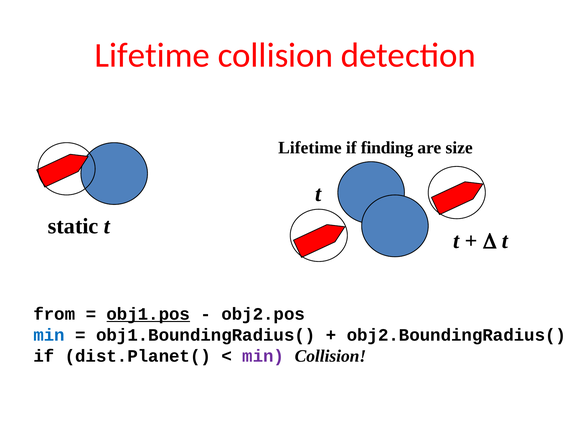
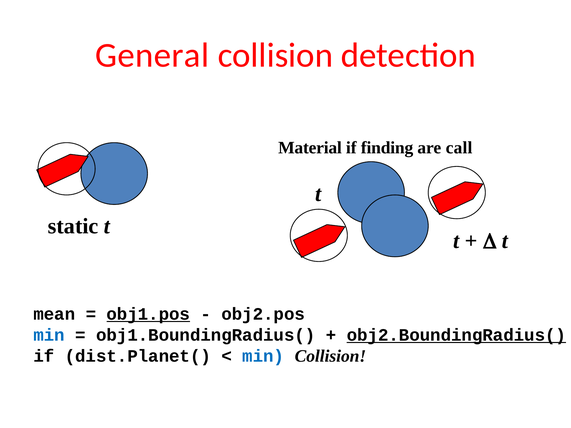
Lifetime at (152, 55): Lifetime -> General
Lifetime at (310, 148): Lifetime -> Material
size: size -> call
from: from -> mean
obj2.BoundingRadius( underline: none -> present
min at (263, 356) colour: purple -> blue
